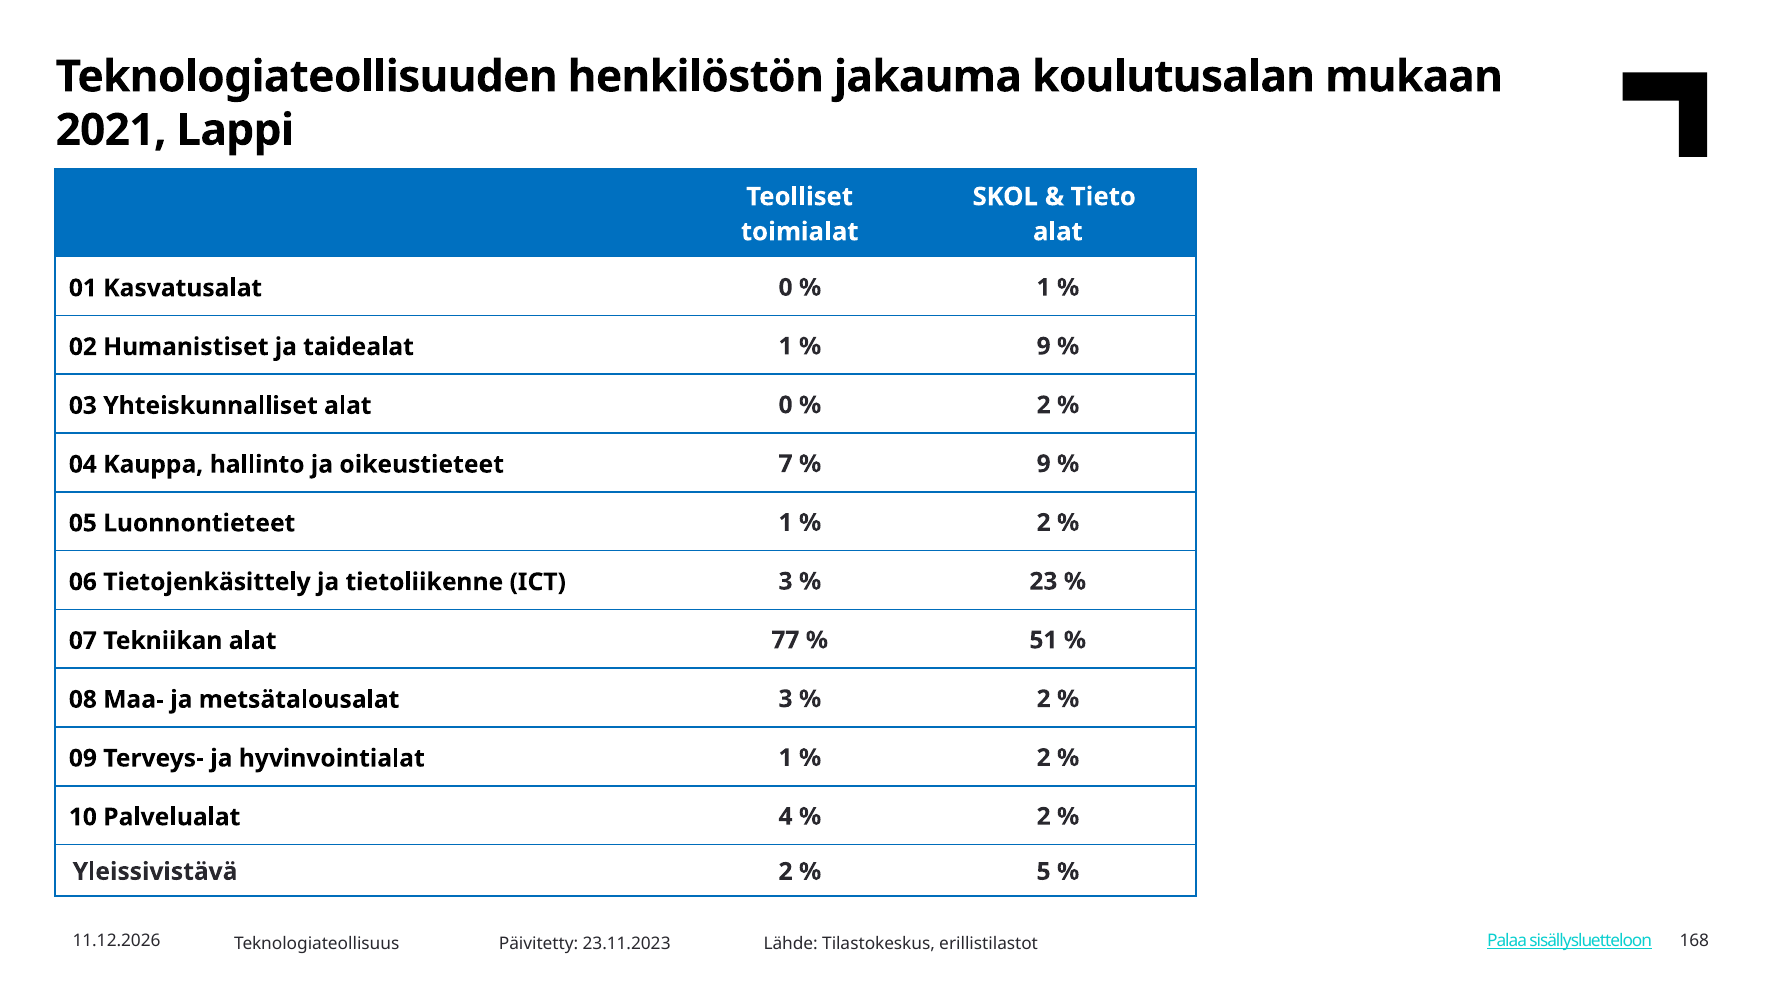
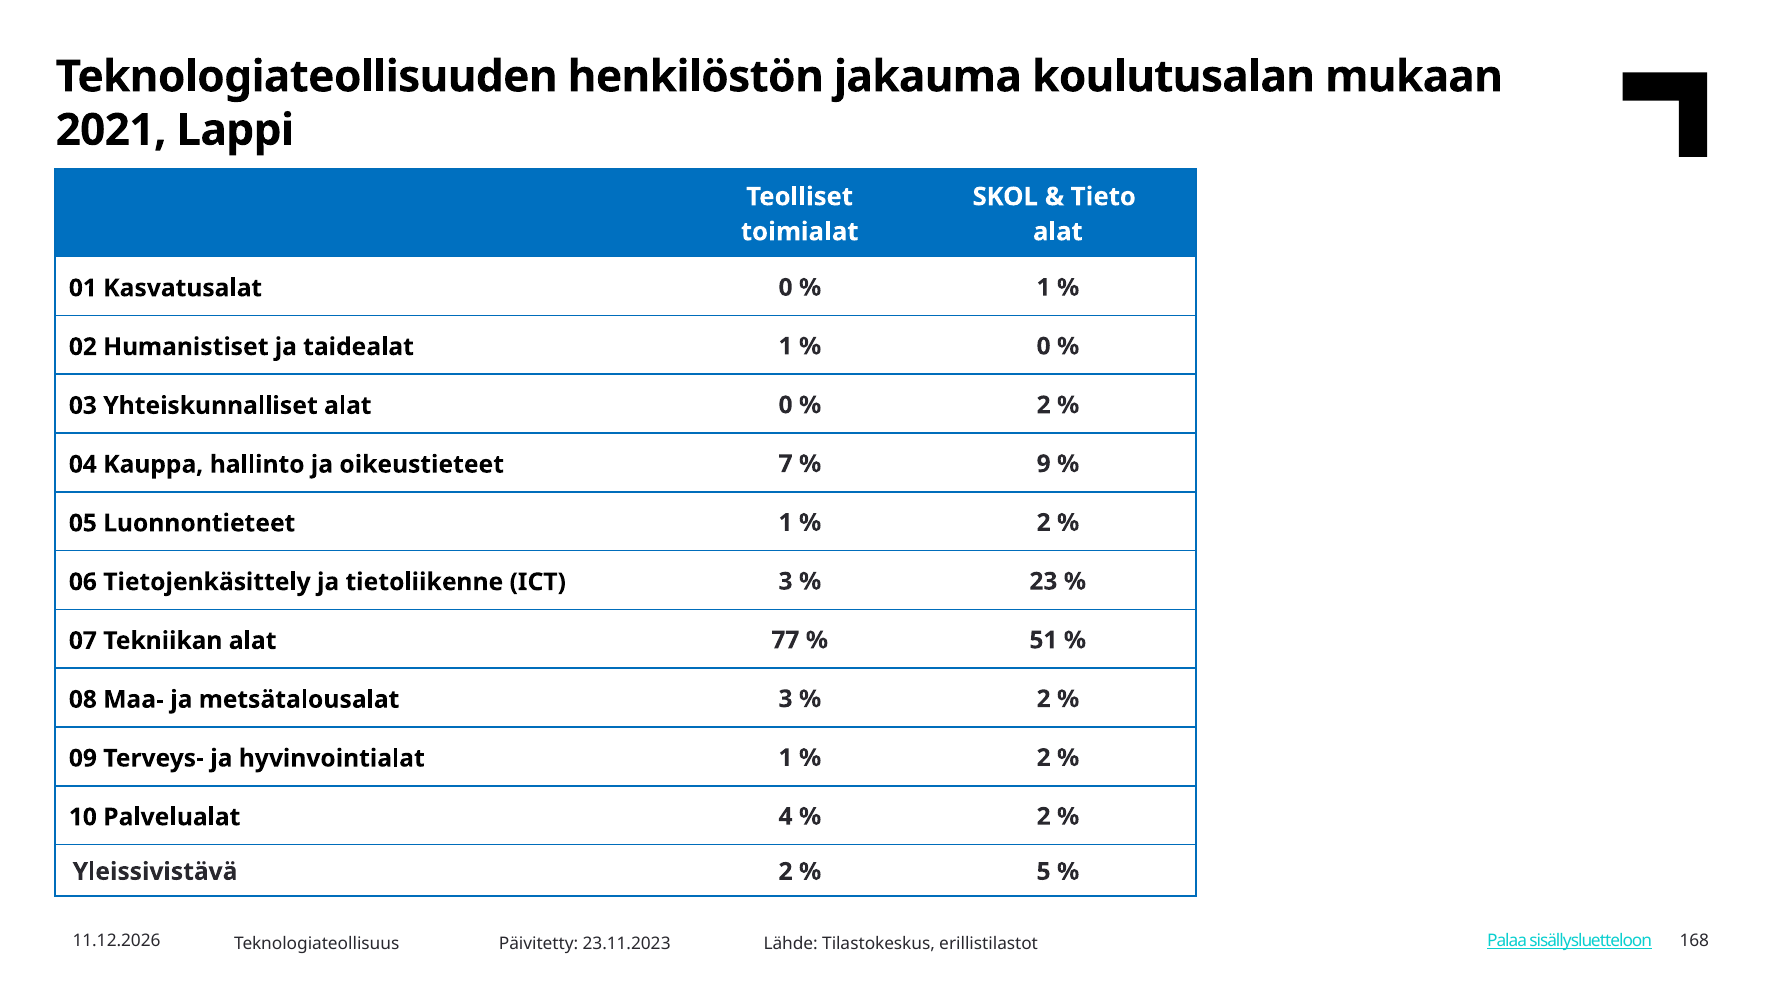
9 at (1044, 346): 9 -> 0
